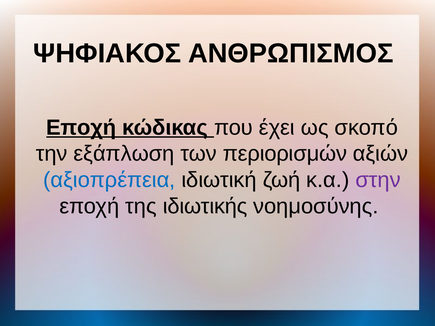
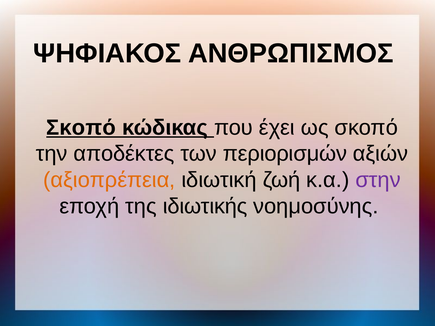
Εποχή at (81, 128): Εποχή -> Σκοπό
εξάπλωση: εξάπλωση -> αποδέκτες
αξιοπρέπεια colour: blue -> orange
